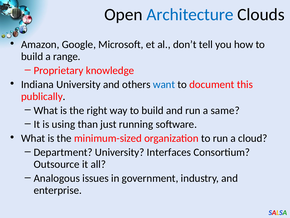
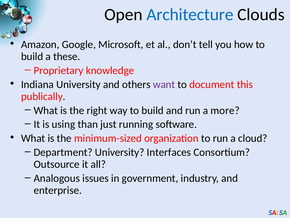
range: range -> these
want colour: blue -> purple
same: same -> more
